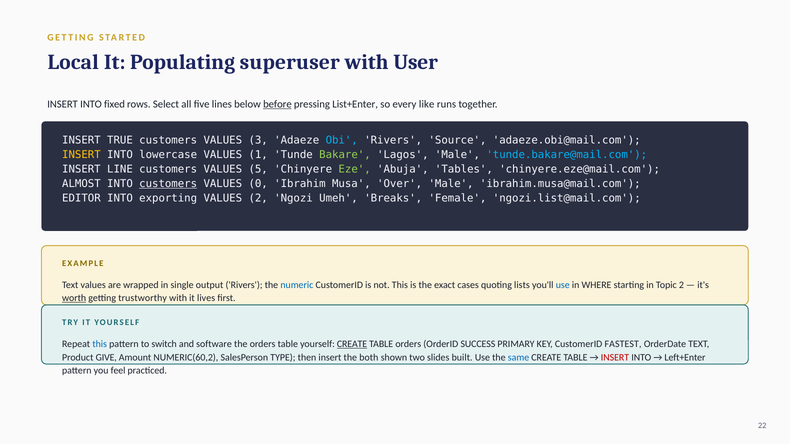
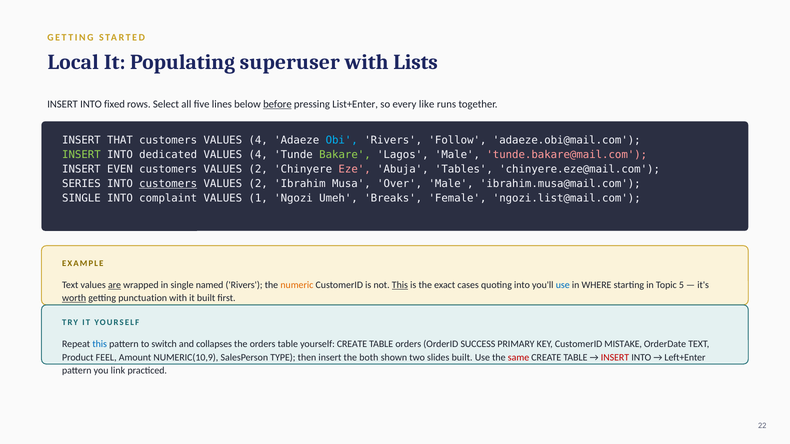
User: User -> Lists
TRUE: TRUE -> THAT
customers VALUES 3: 3 -> 4
Source: Source -> Follow
INSERT at (81, 155) colour: yellow -> light green
lowercase: lowercase -> dedicated
1 at (258, 155): 1 -> 4
tunde.bakare@mail.com colour: light blue -> pink
LINE: LINE -> EVEN
5 at (258, 169): 5 -> 2
Eze colour: light green -> pink
ALMOST: ALMOST -> SERIES
0 at (258, 184): 0 -> 2
EDITOR at (81, 198): EDITOR -> SINGLE
exporting: exporting -> complaint
VALUES 2: 2 -> 1
are underline: none -> present
output: output -> named
numeric colour: blue -> orange
This at (400, 285) underline: none -> present
quoting lists: lists -> into
Topic 2: 2 -> 5
trustworthy: trustworthy -> punctuation
it lives: lives -> built
software: software -> collapses
CREATE at (352, 344) underline: present -> none
FASTEST: FASTEST -> MISTAKE
GIVE: GIVE -> FEEL
NUMERIC(60,2: NUMERIC(60,2 -> NUMERIC(10,9
same colour: blue -> red
feel: feel -> link
